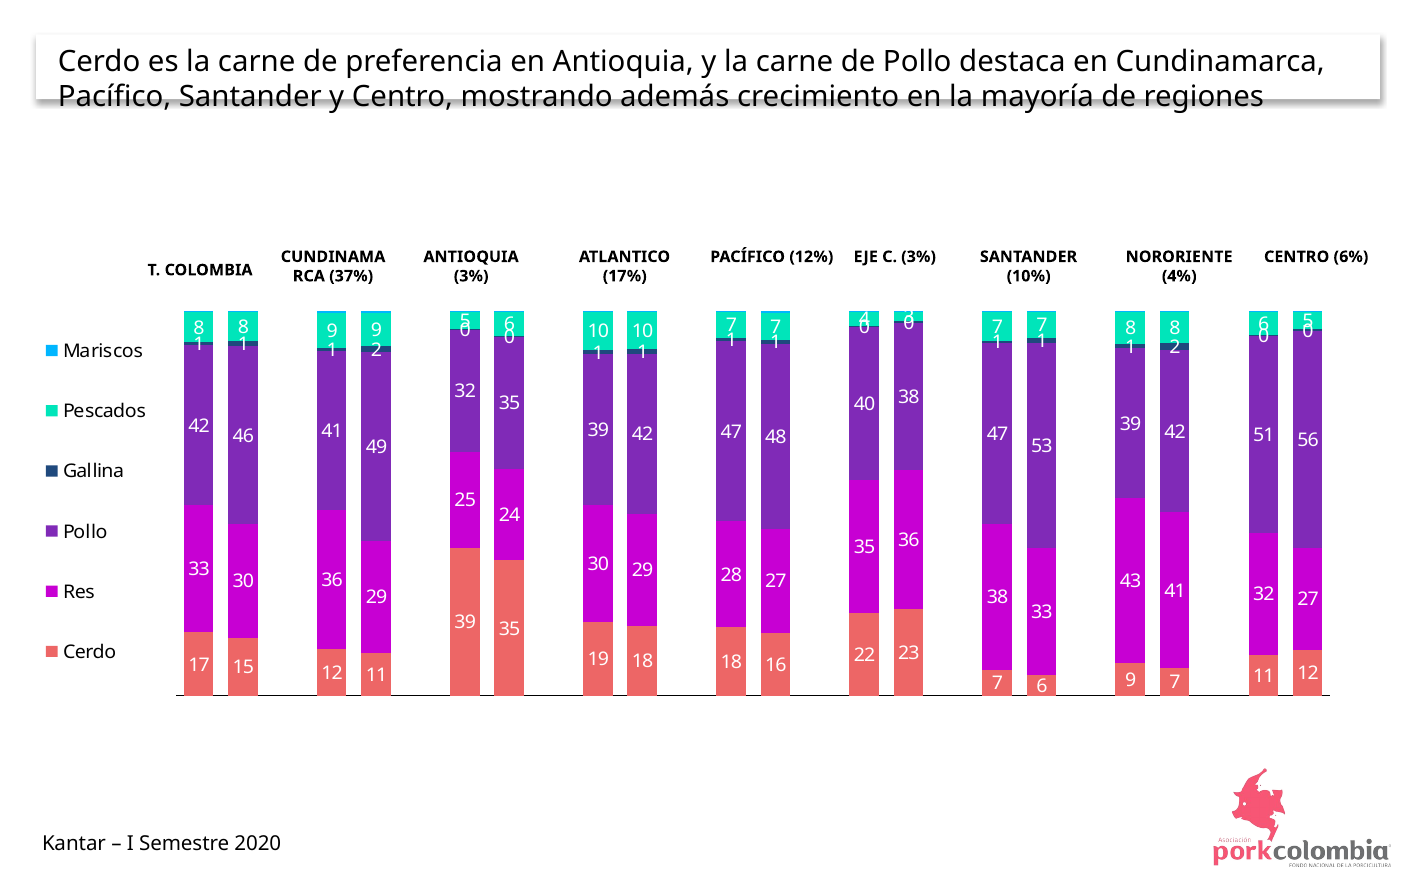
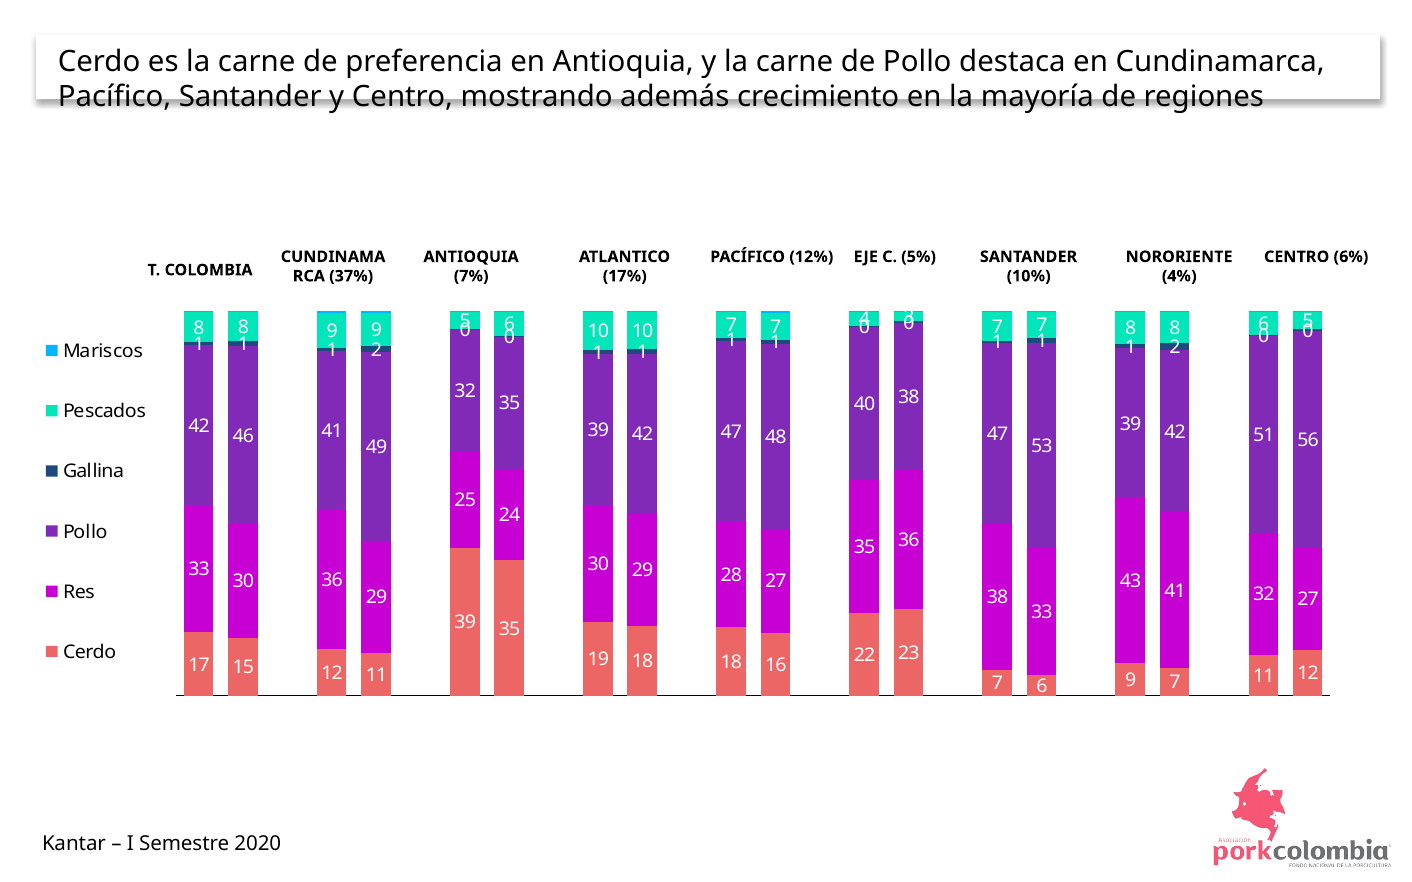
C 3%: 3% -> 5%
3% at (471, 276): 3% -> 7%
